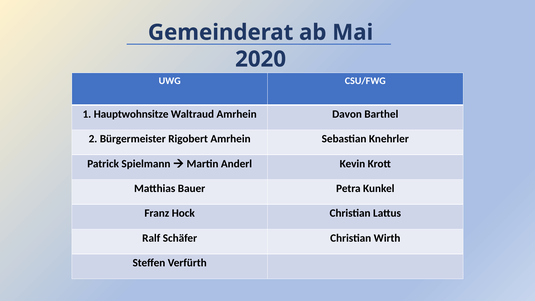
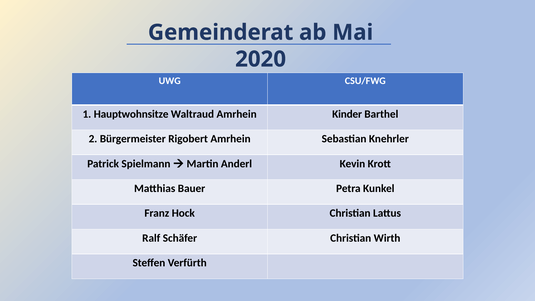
Davon: Davon -> Kinder
